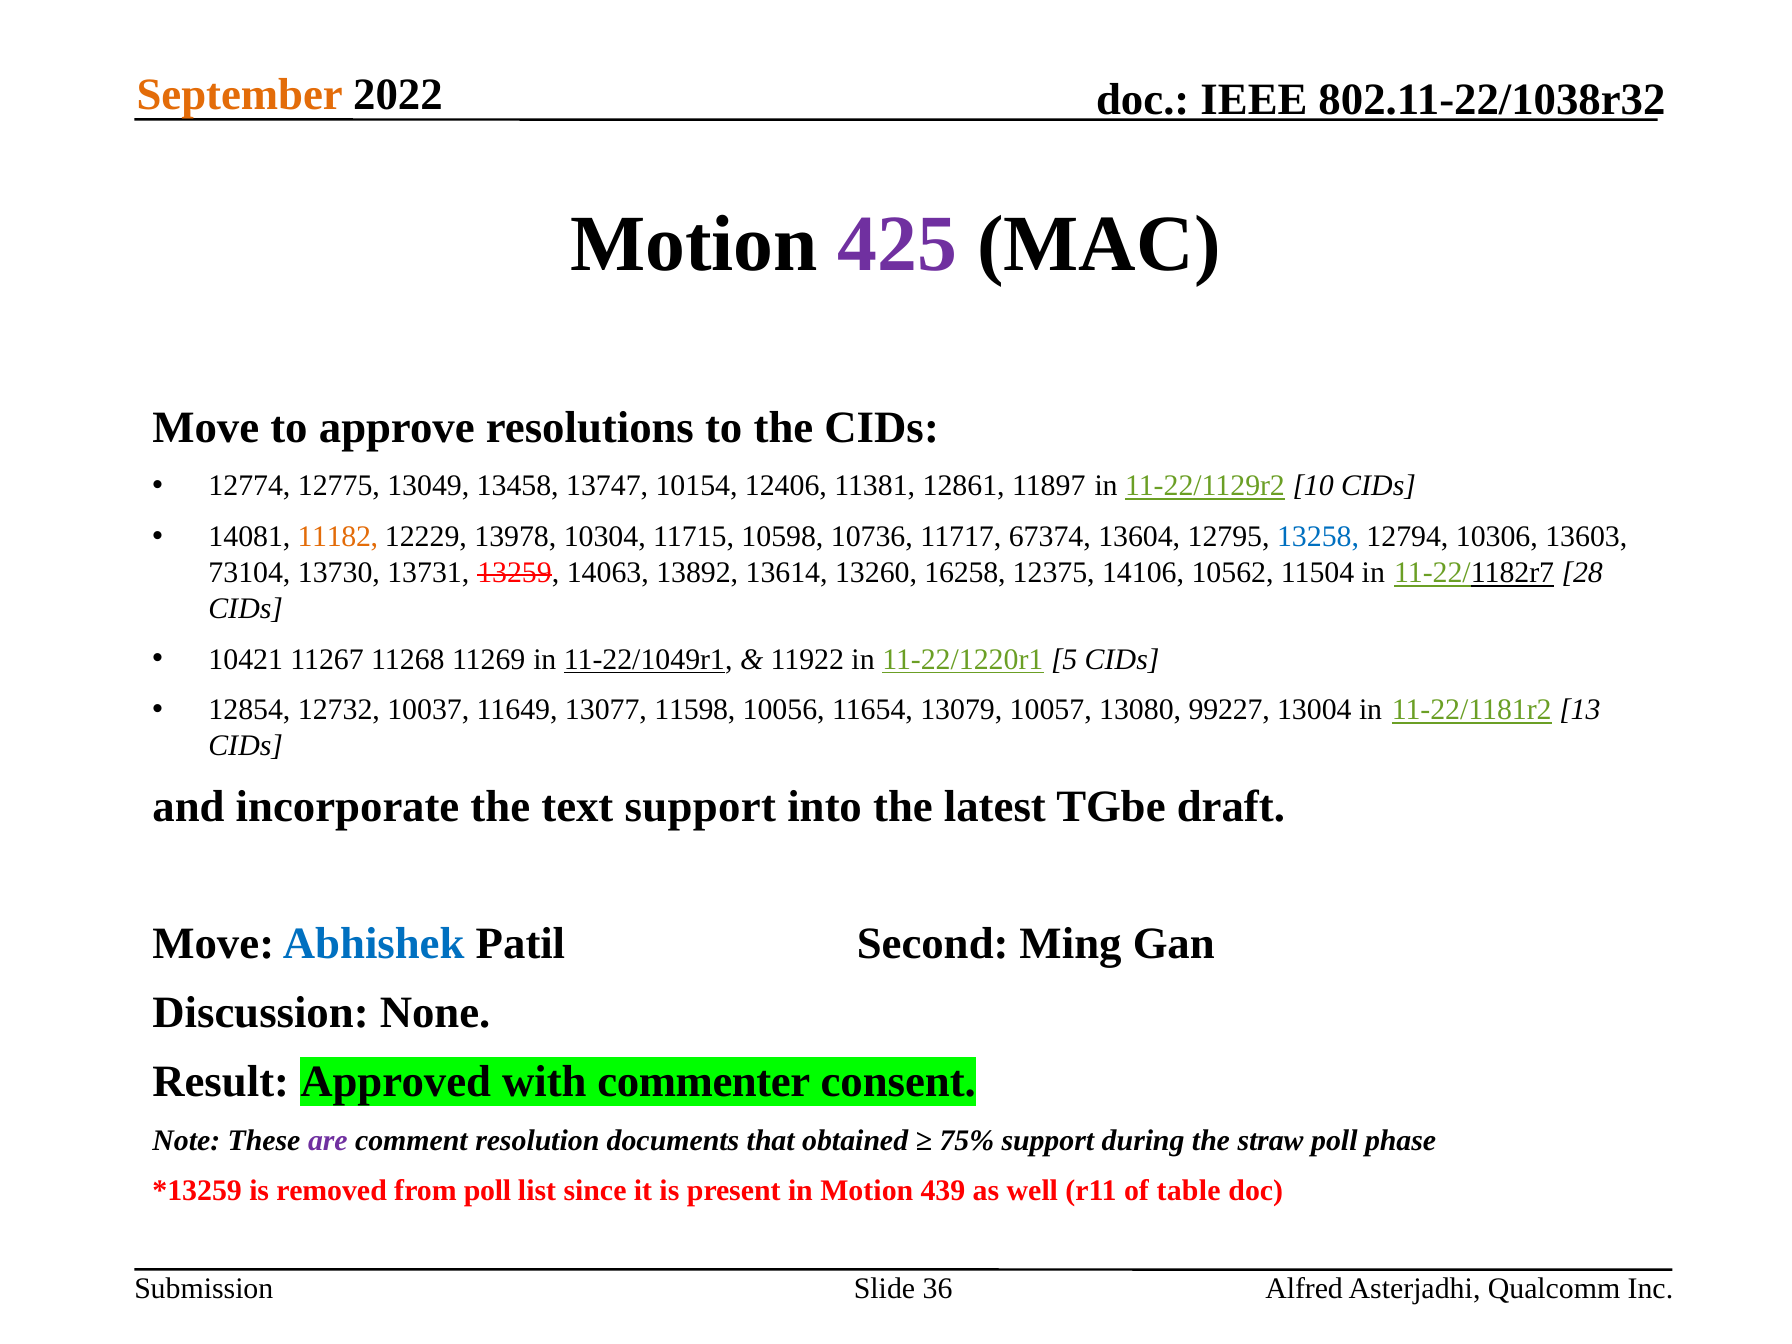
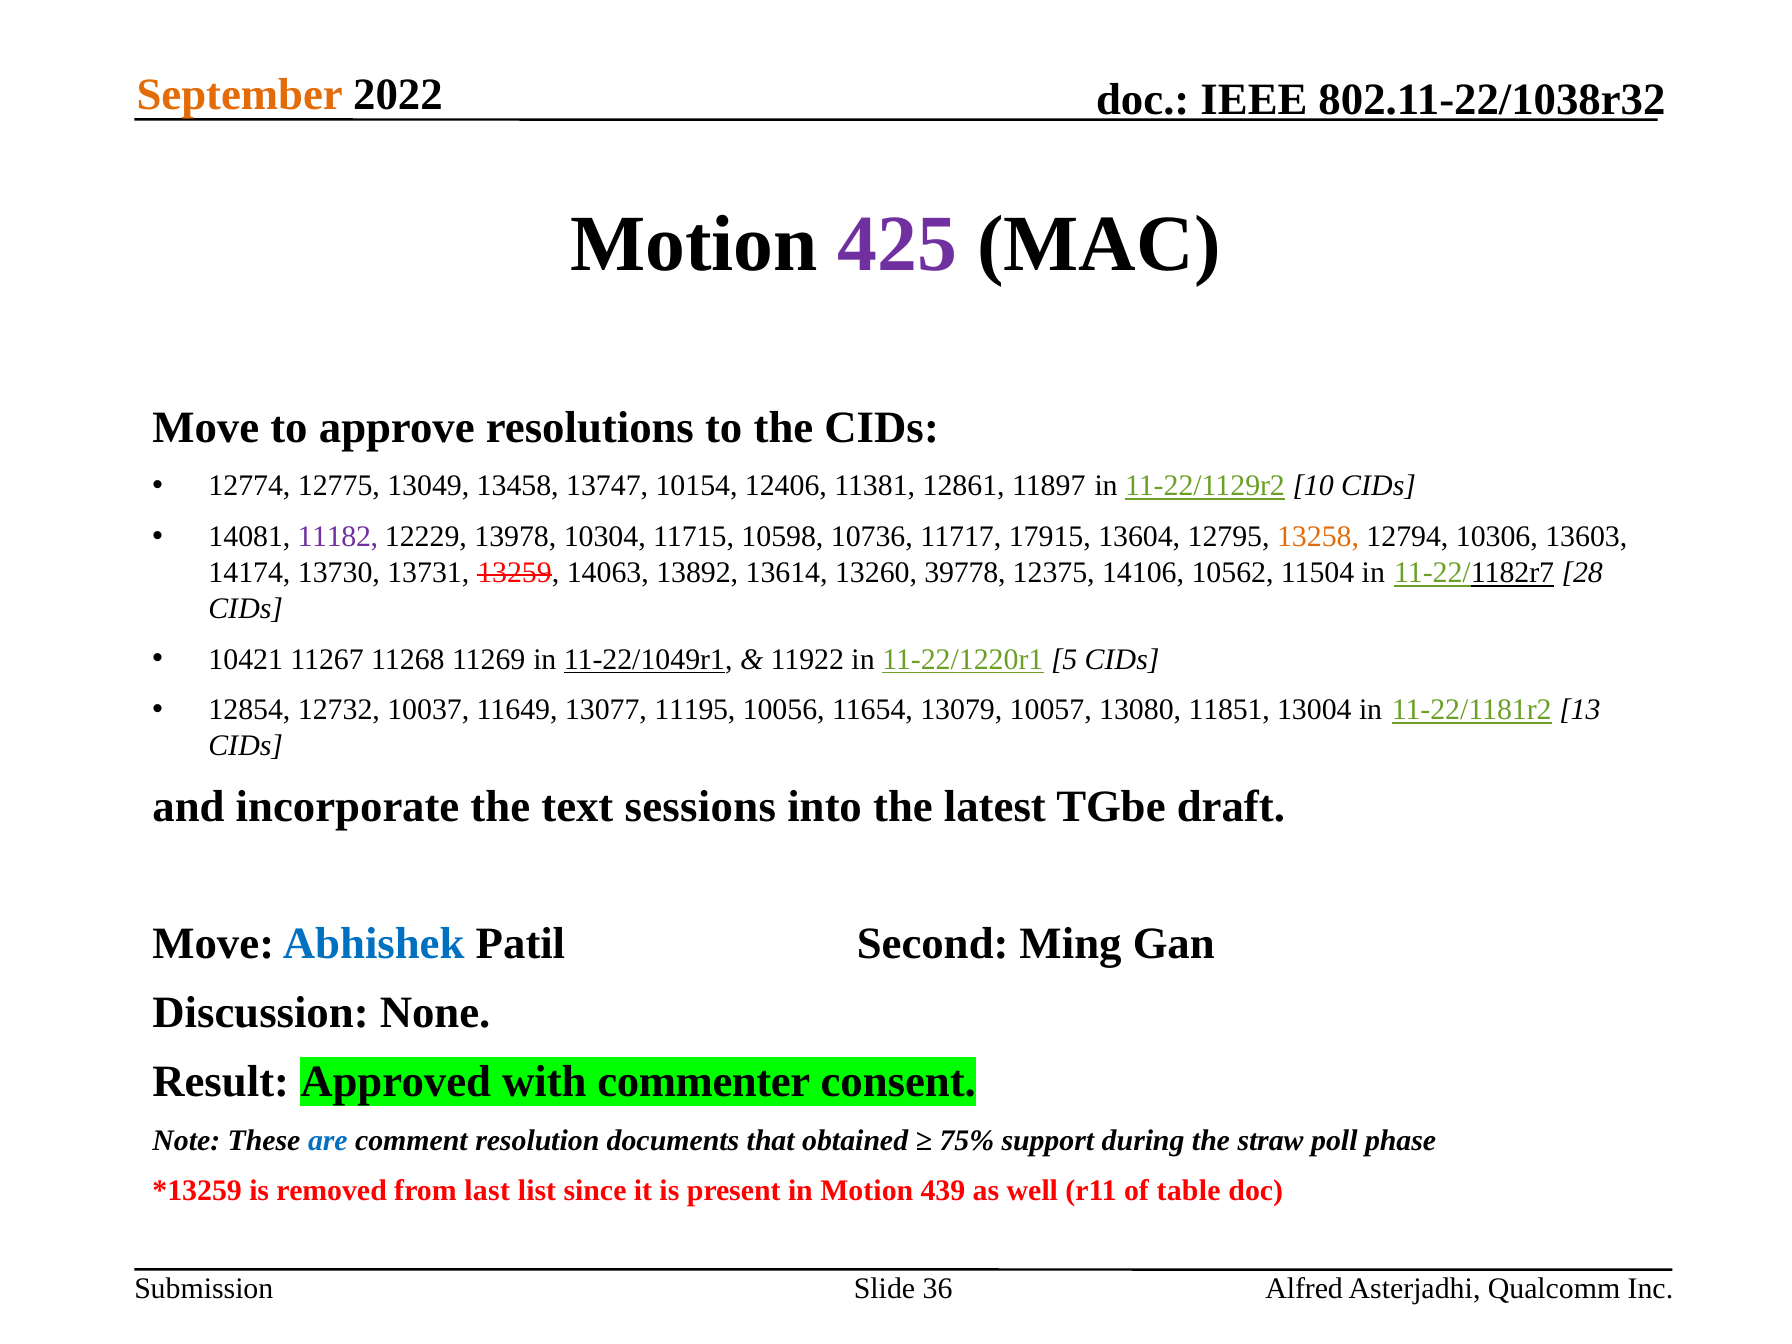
11182 colour: orange -> purple
67374: 67374 -> 17915
13258 colour: blue -> orange
73104: 73104 -> 14174
16258: 16258 -> 39778
11598: 11598 -> 11195
99227: 99227 -> 11851
text support: support -> sessions
are colour: purple -> blue
from poll: poll -> last
